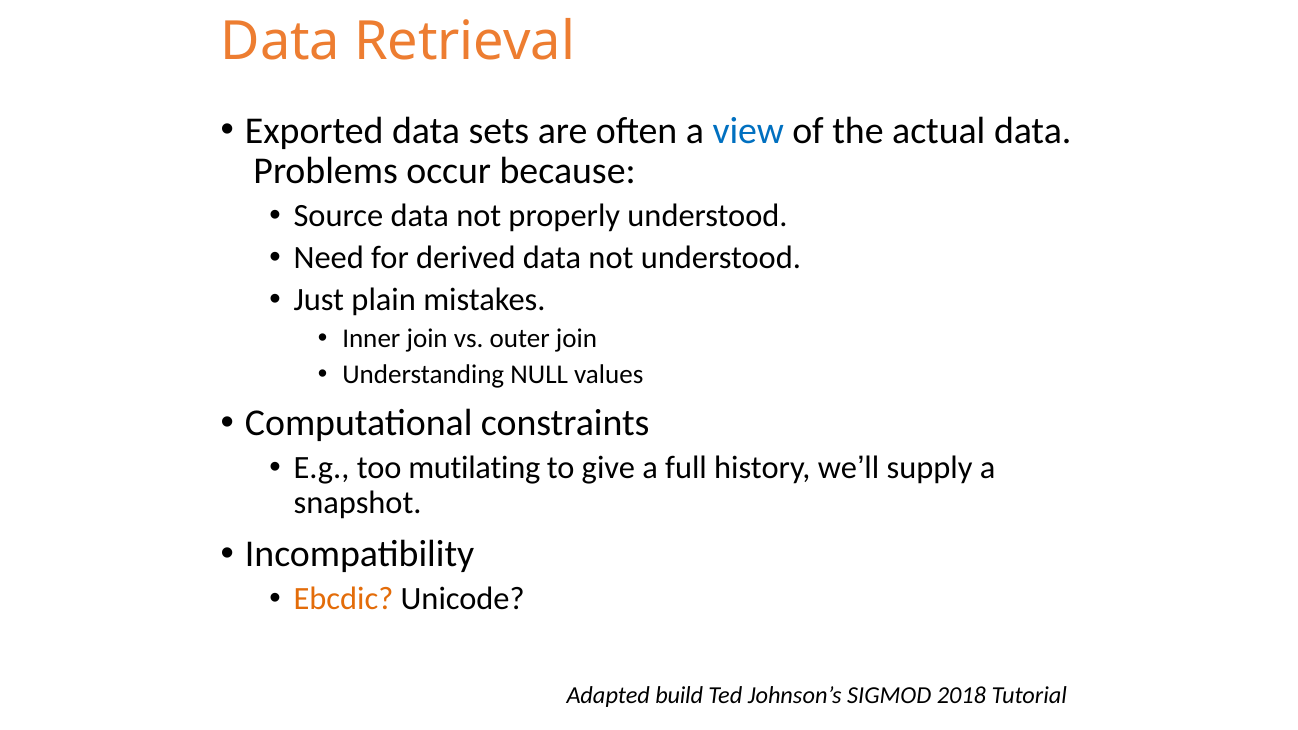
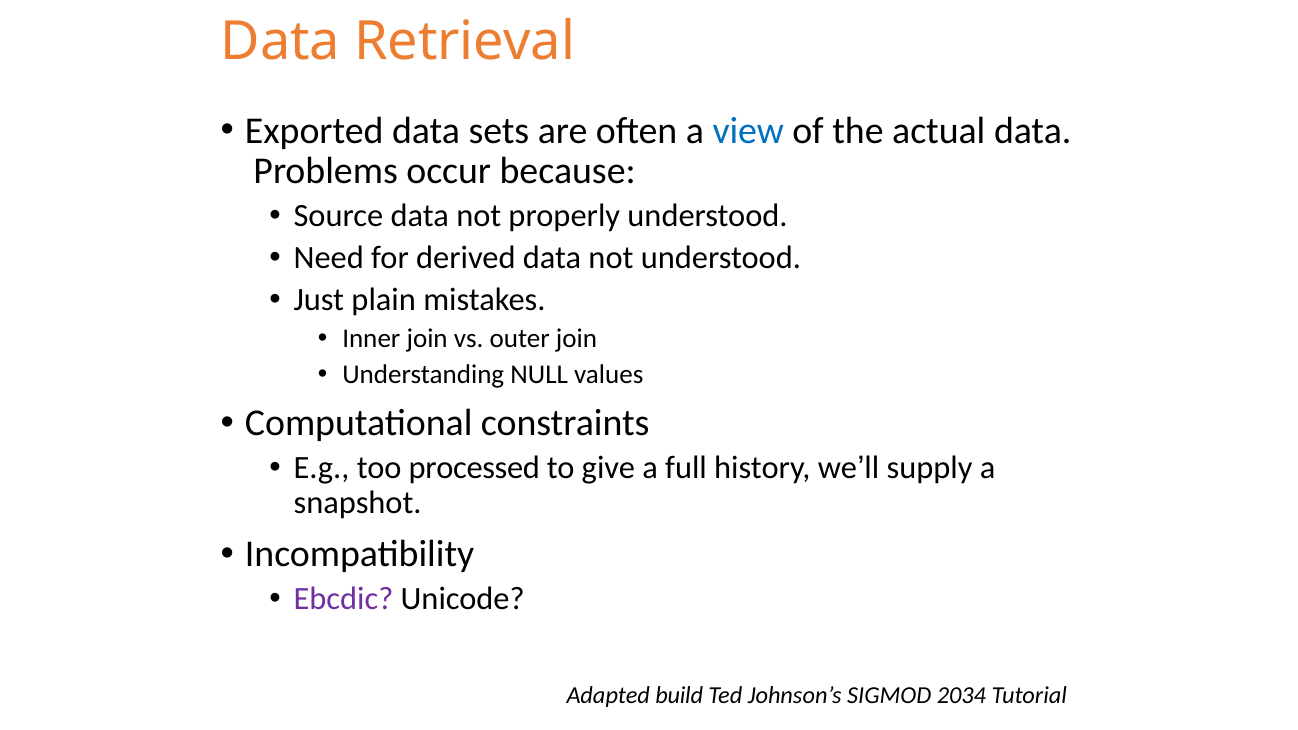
mutilating: mutilating -> processed
Ebcdic colour: orange -> purple
2018: 2018 -> 2034
